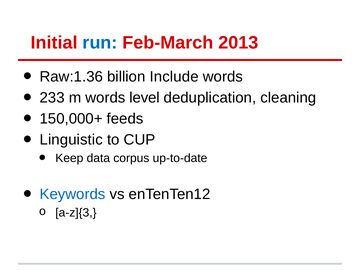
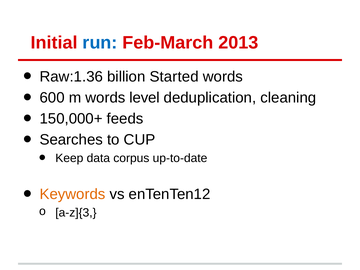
Include: Include -> Started
233: 233 -> 600
Linguistic: Linguistic -> Searches
Keywords colour: blue -> orange
